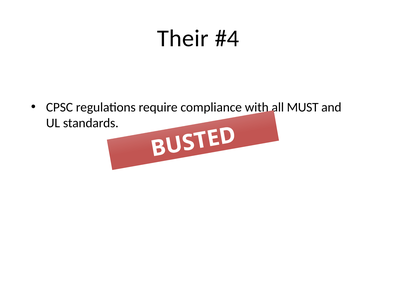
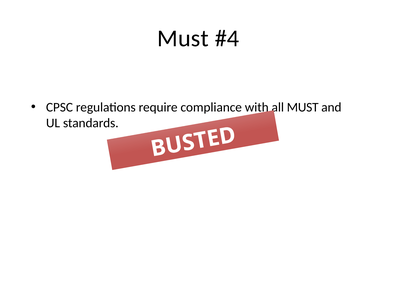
Their at (183, 38): Their -> Must
